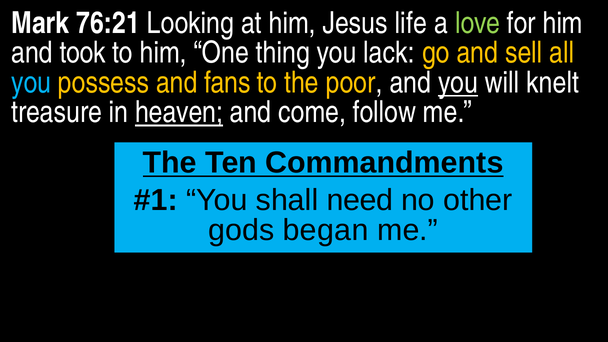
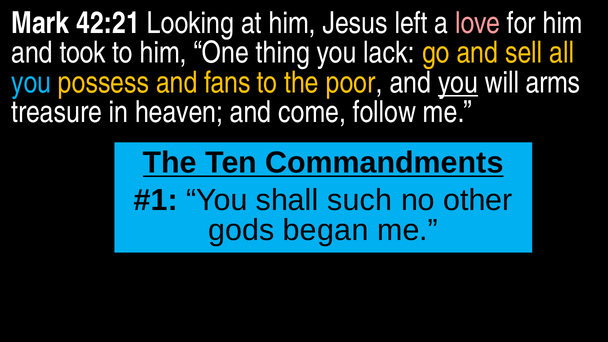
76:21: 76:21 -> 42:21
life: life -> left
love colour: light green -> pink
knelt: knelt -> arms
heaven underline: present -> none
need: need -> such
